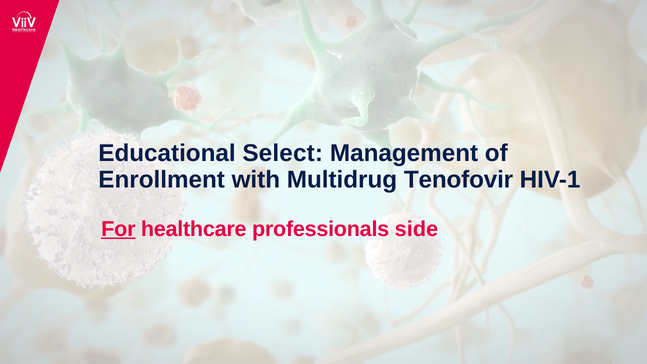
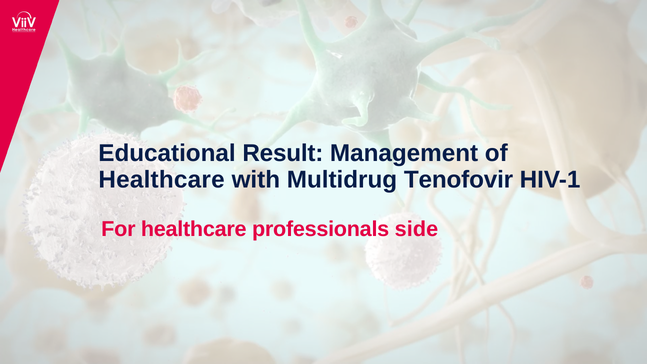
Select: Select -> Result
Enrollment at (162, 180): Enrollment -> Healthcare
For underline: present -> none
